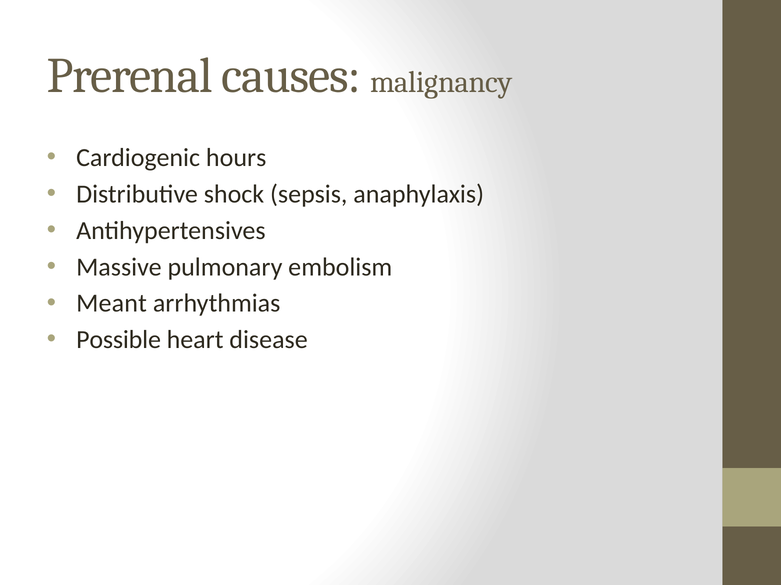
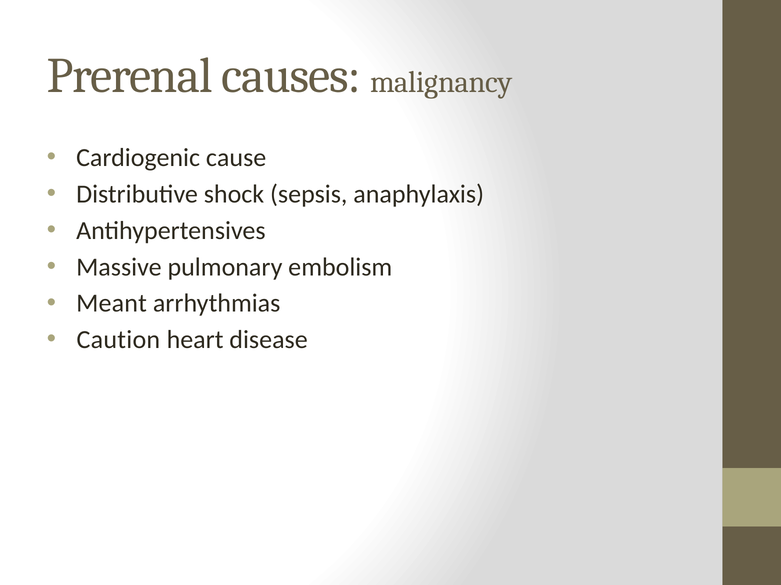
hours: hours -> cause
Possible: Possible -> Caution
